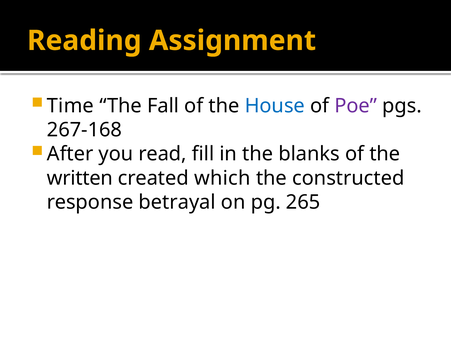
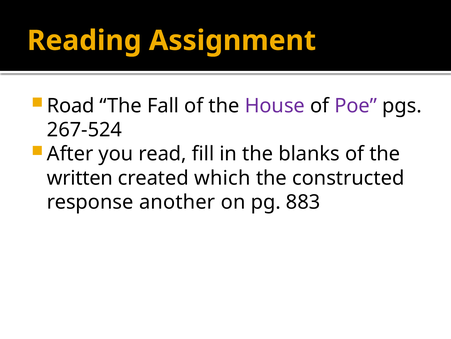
Time: Time -> Road
House colour: blue -> purple
267-168: 267-168 -> 267-524
betrayal: betrayal -> another
265: 265 -> 883
